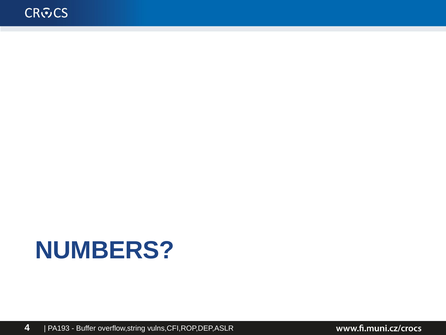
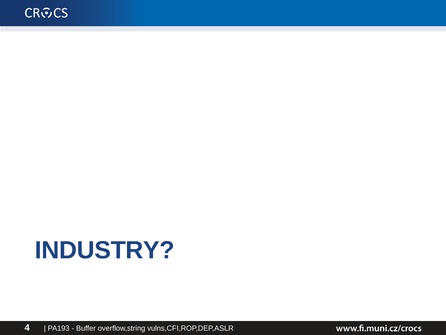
NUMBERS: NUMBERS -> INDUSTRY
